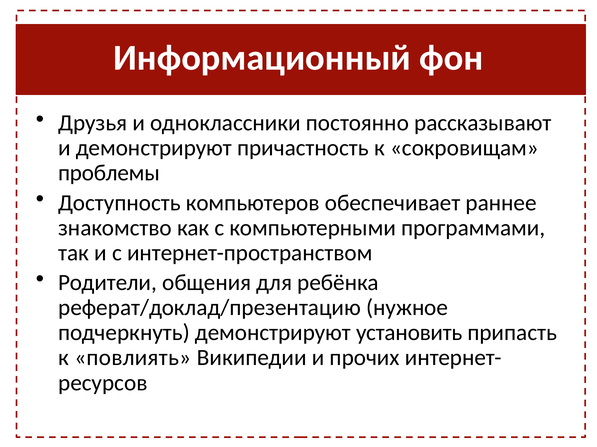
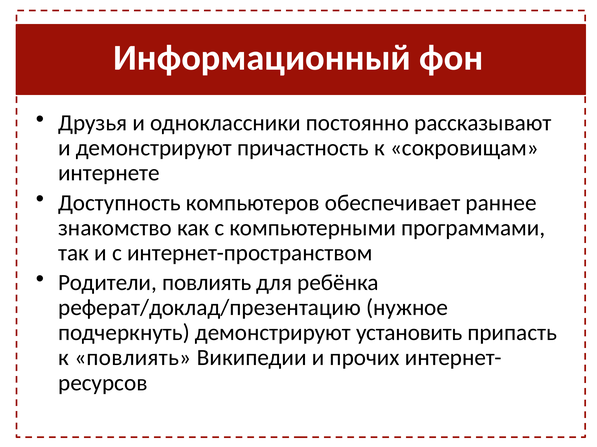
проблемы: проблемы -> интернете
Родители общения: общения -> повлиять
